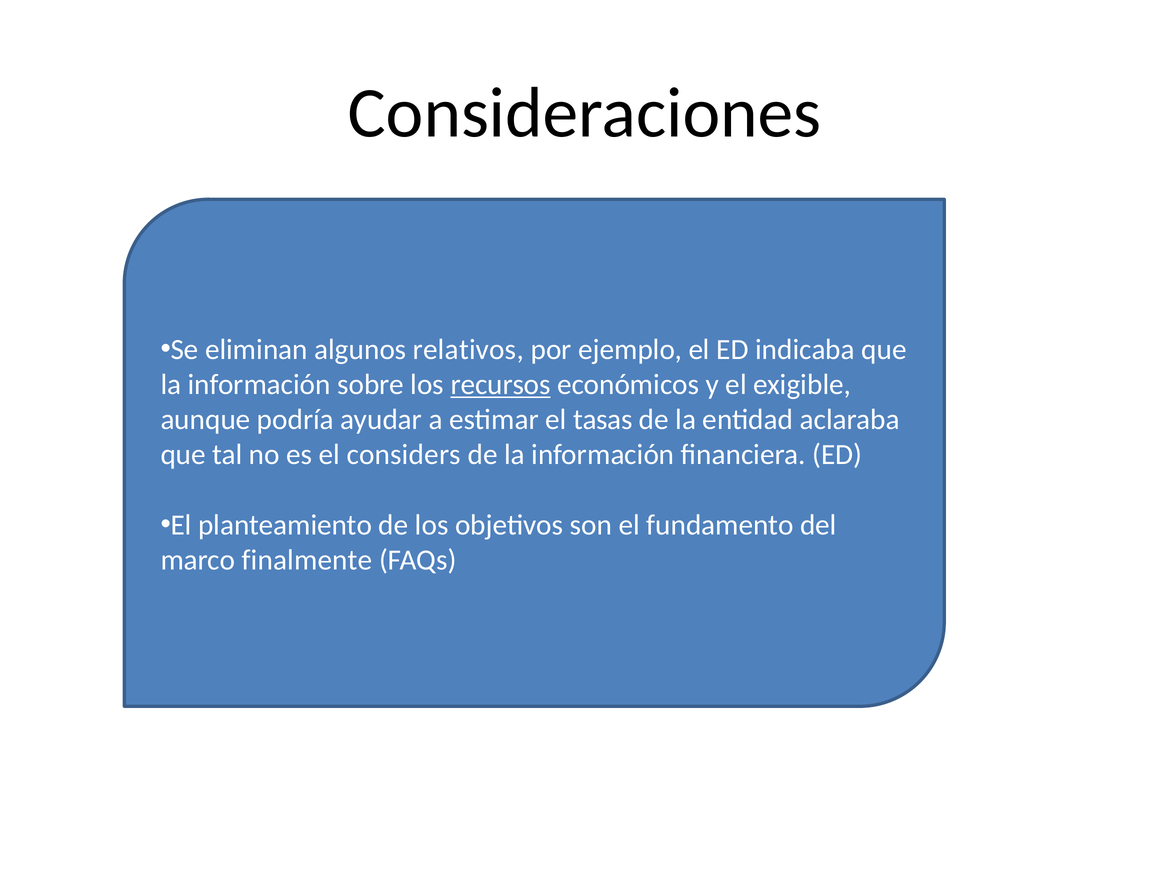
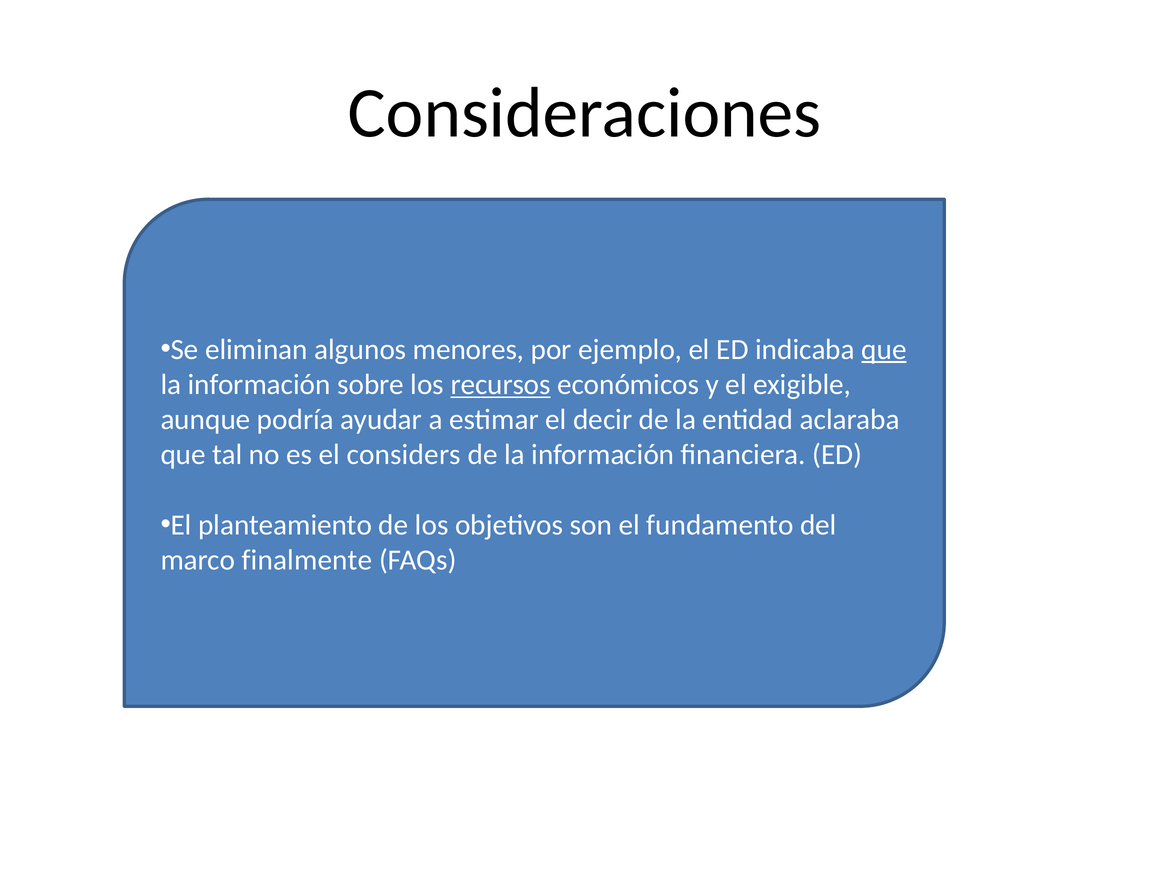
relativos: relativos -> menores
que at (884, 349) underline: none -> present
tasas: tasas -> decir
